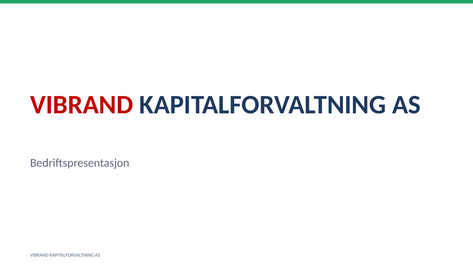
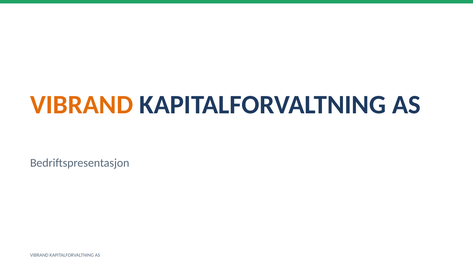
VIBRAND at (82, 105) colour: red -> orange
